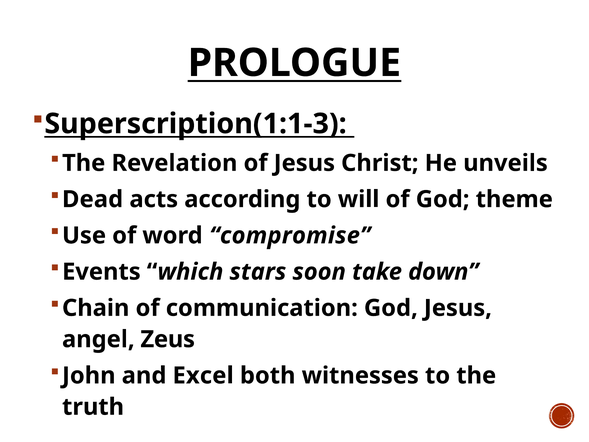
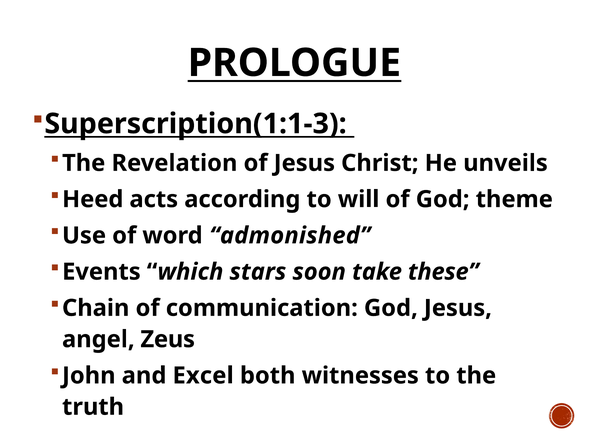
Dead: Dead -> Heed
compromise: compromise -> admonished
down: down -> these
